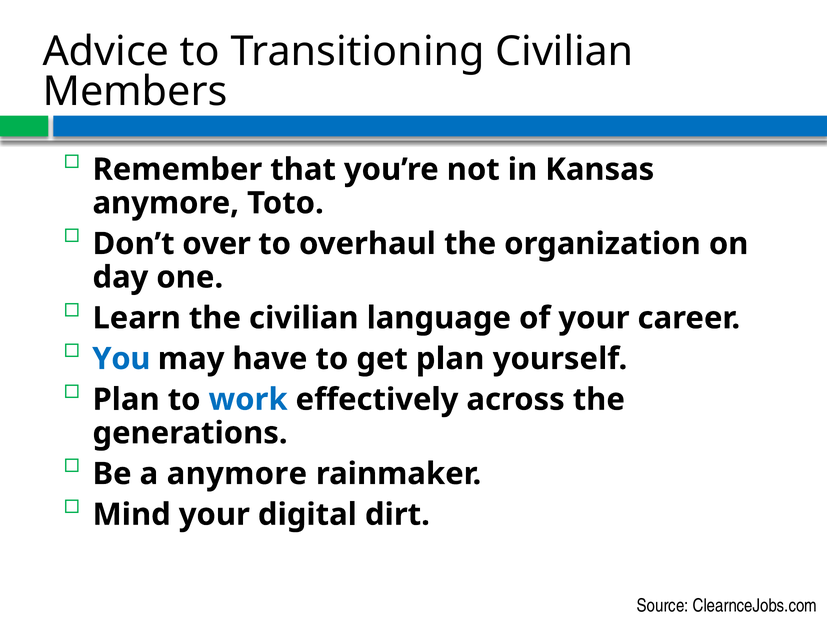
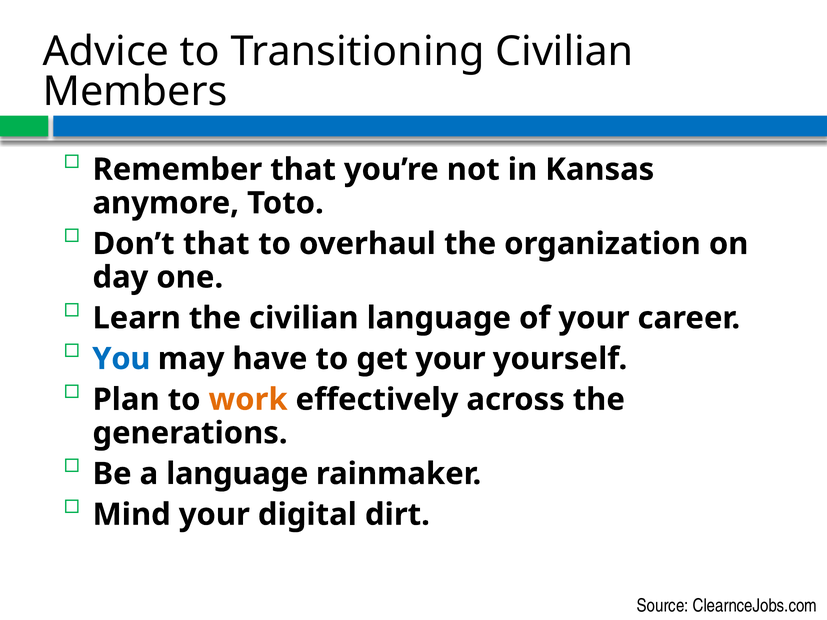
Don’t over: over -> that
get plan: plan -> your
work colour: blue -> orange
a anymore: anymore -> language
